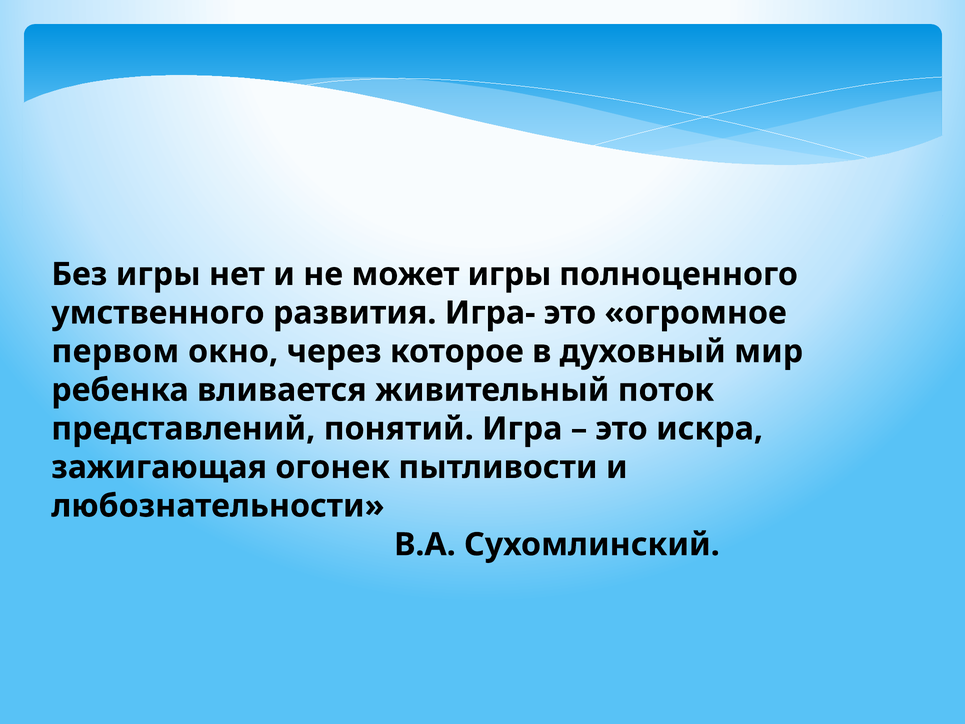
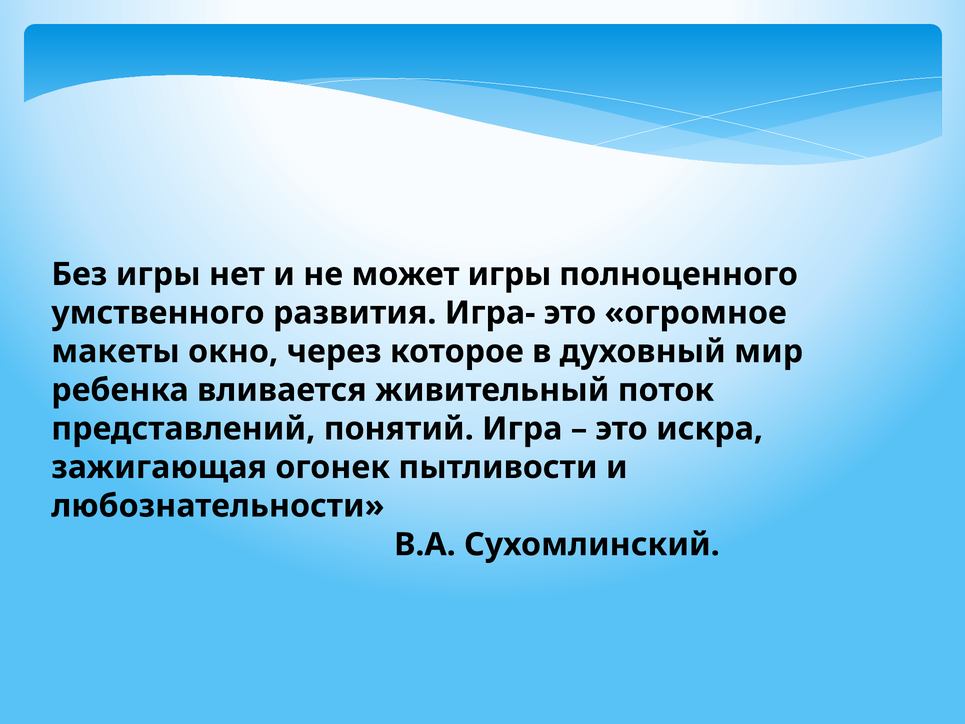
первом: первом -> макеты
